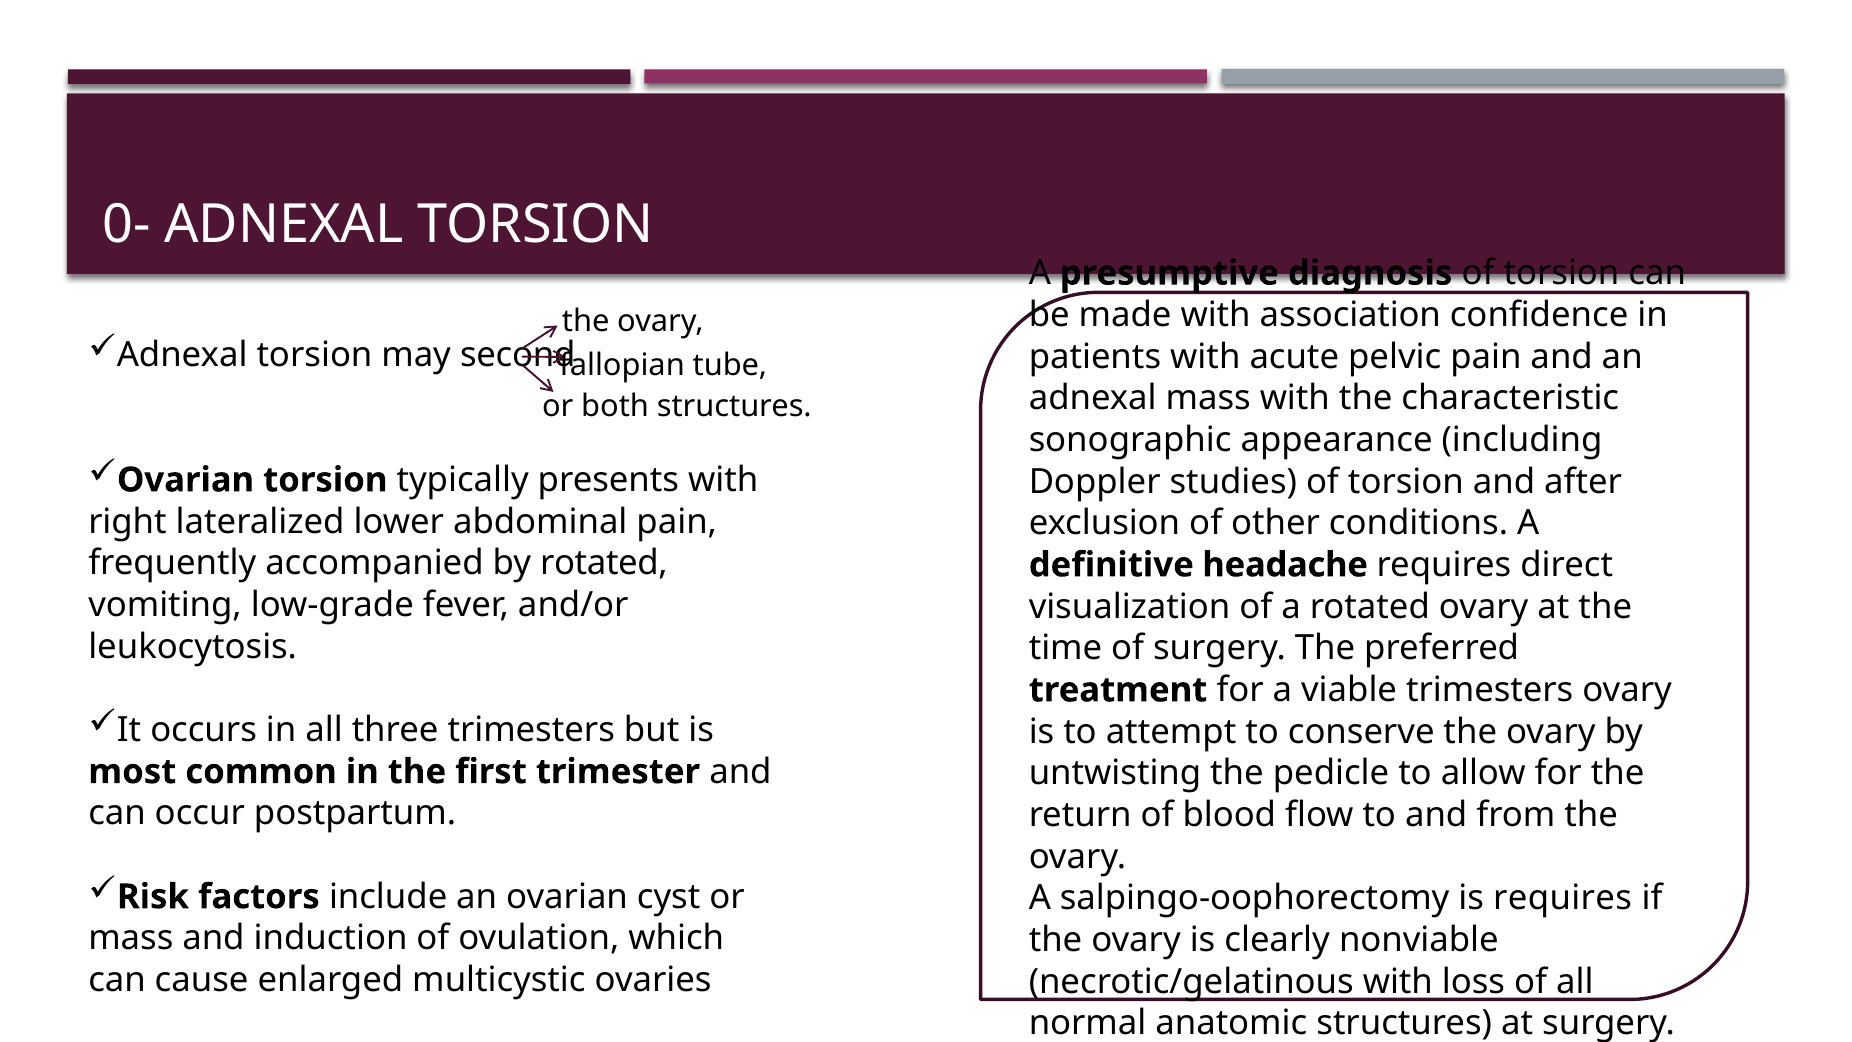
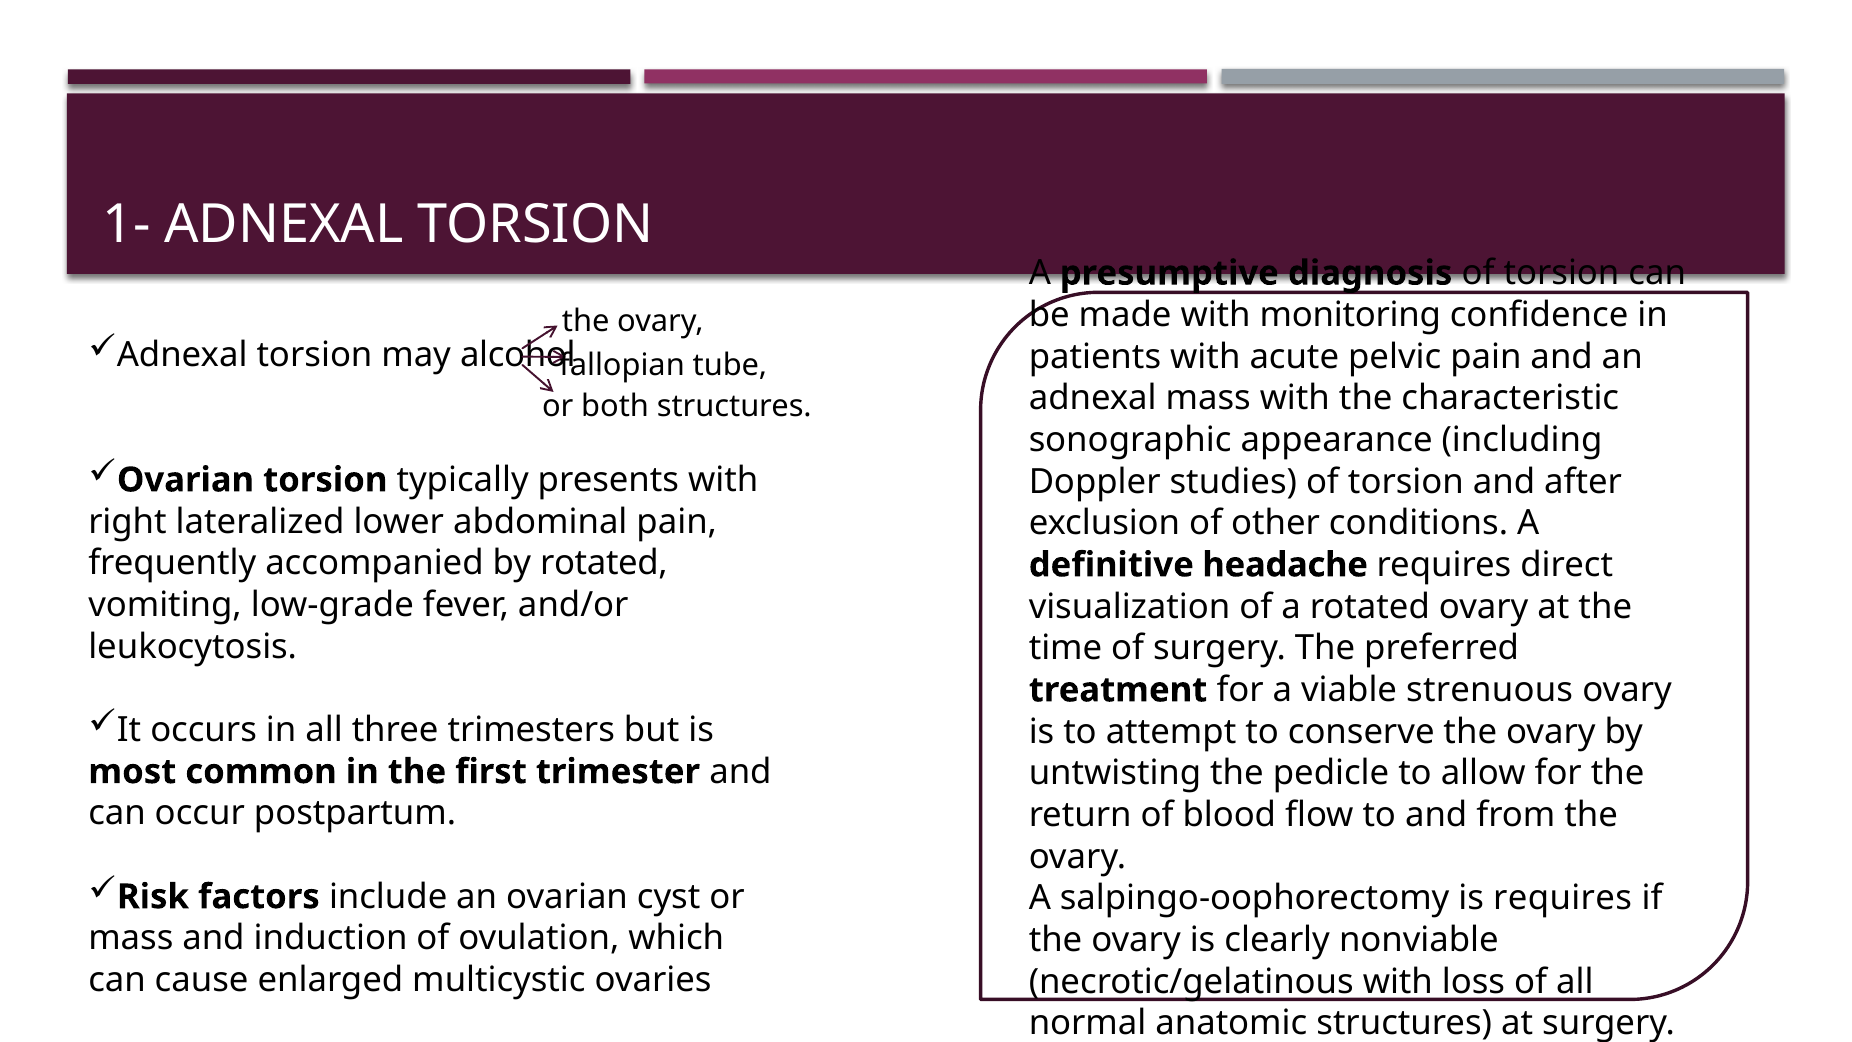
0-: 0- -> 1-
association: association -> monitoring
second: second -> alcohol
viable trimesters: trimesters -> strenuous
